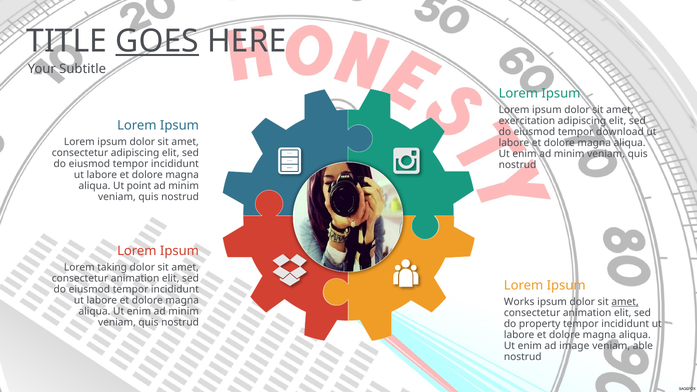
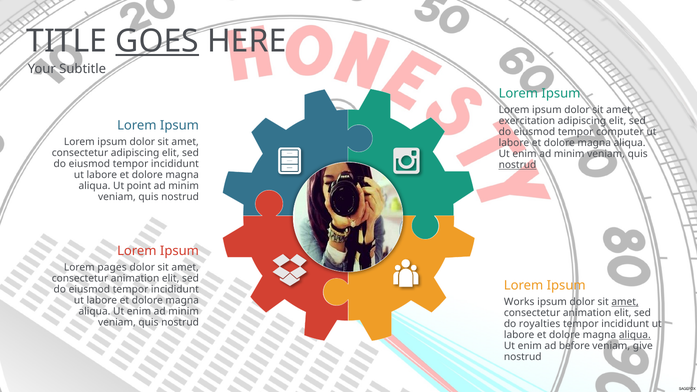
download: download -> computer
nostrud at (518, 165) underline: none -> present
taking: taking -> pages
property: property -> royalties
aliqua at (635, 335) underline: none -> present
image: image -> before
able: able -> give
